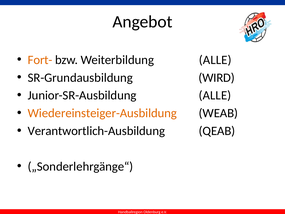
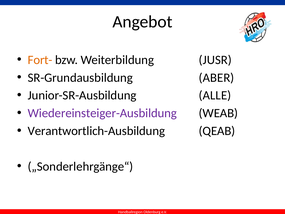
Weiterbildung ALLE: ALLE -> JUSR
WIRD: WIRD -> ABER
Wiedereinsteiger-Ausbildung colour: orange -> purple
